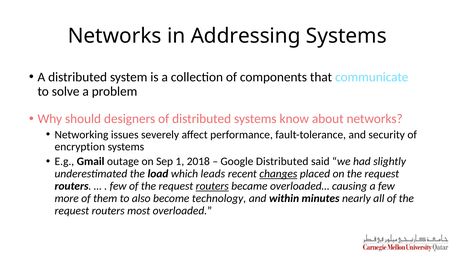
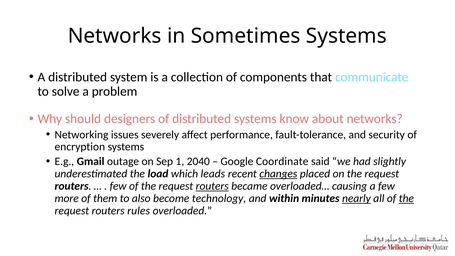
Addressing: Addressing -> Sometimes
2018: 2018 -> 2040
Google Distributed: Distributed -> Coordinate
nearly underline: none -> present
the at (406, 198) underline: none -> present
most: most -> rules
